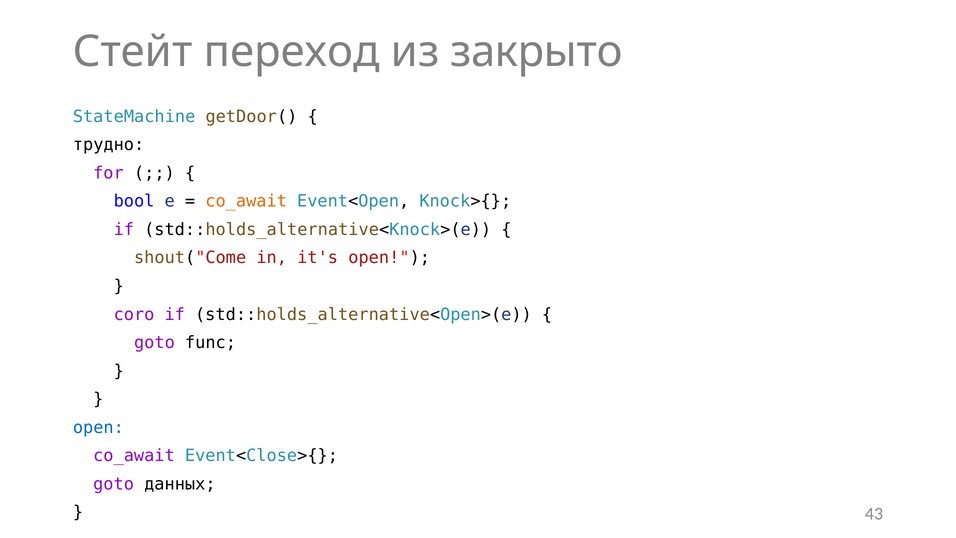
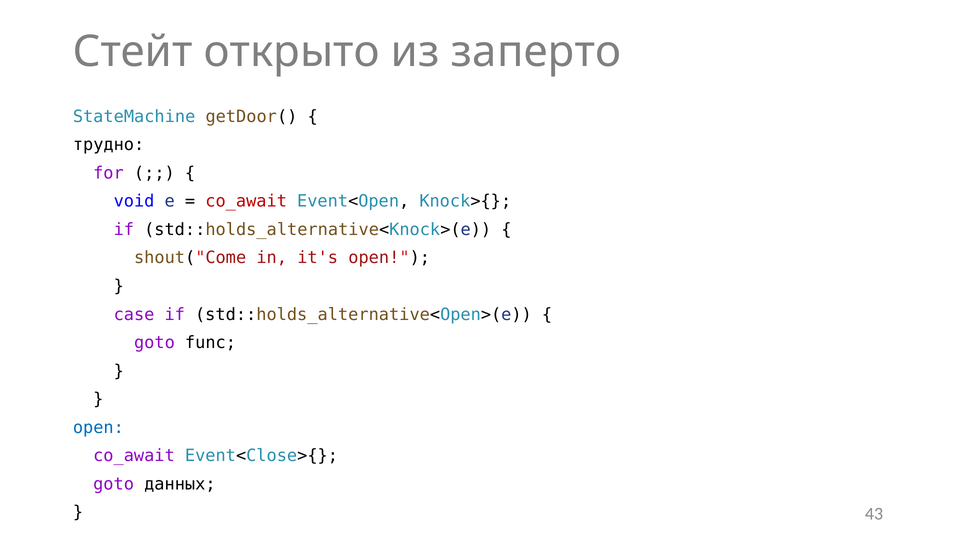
переход: переход -> открыто
закрыто: закрыто -> заперто
bool: bool -> void
co_await at (246, 201) colour: orange -> red
coro: coro -> case
